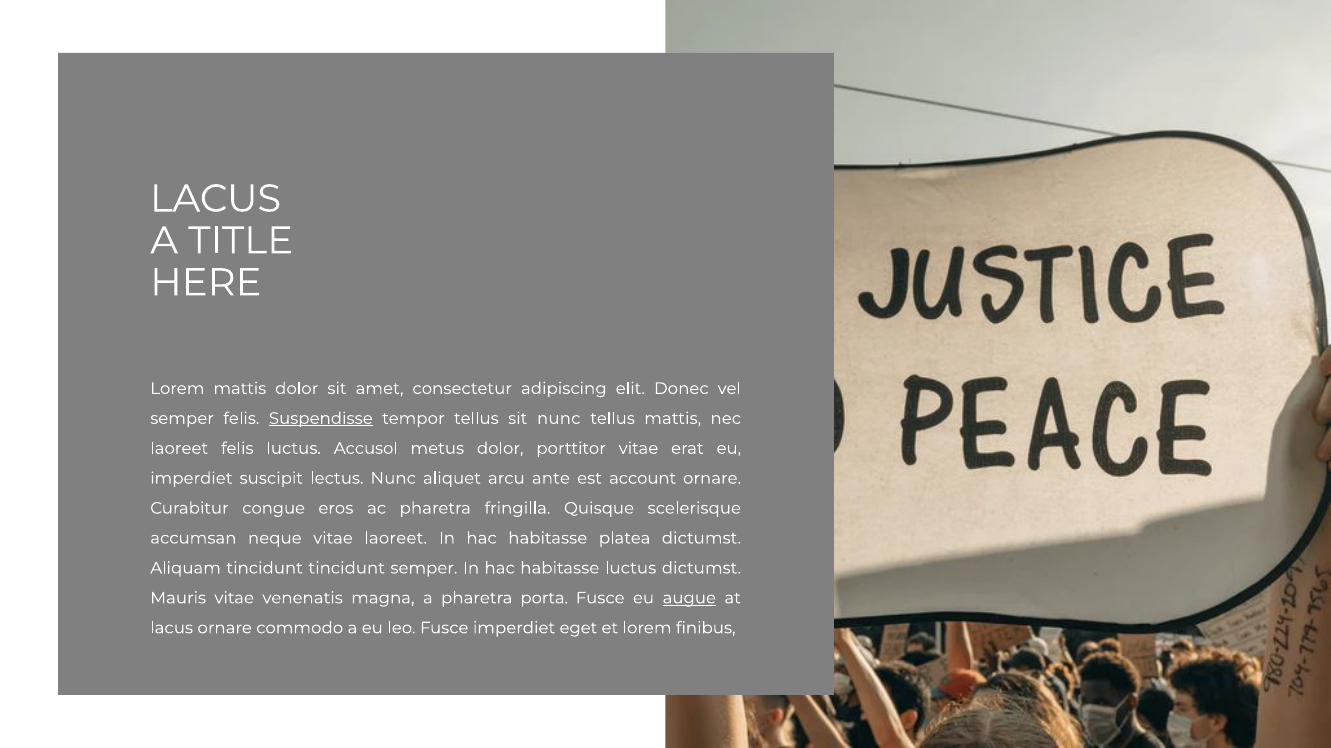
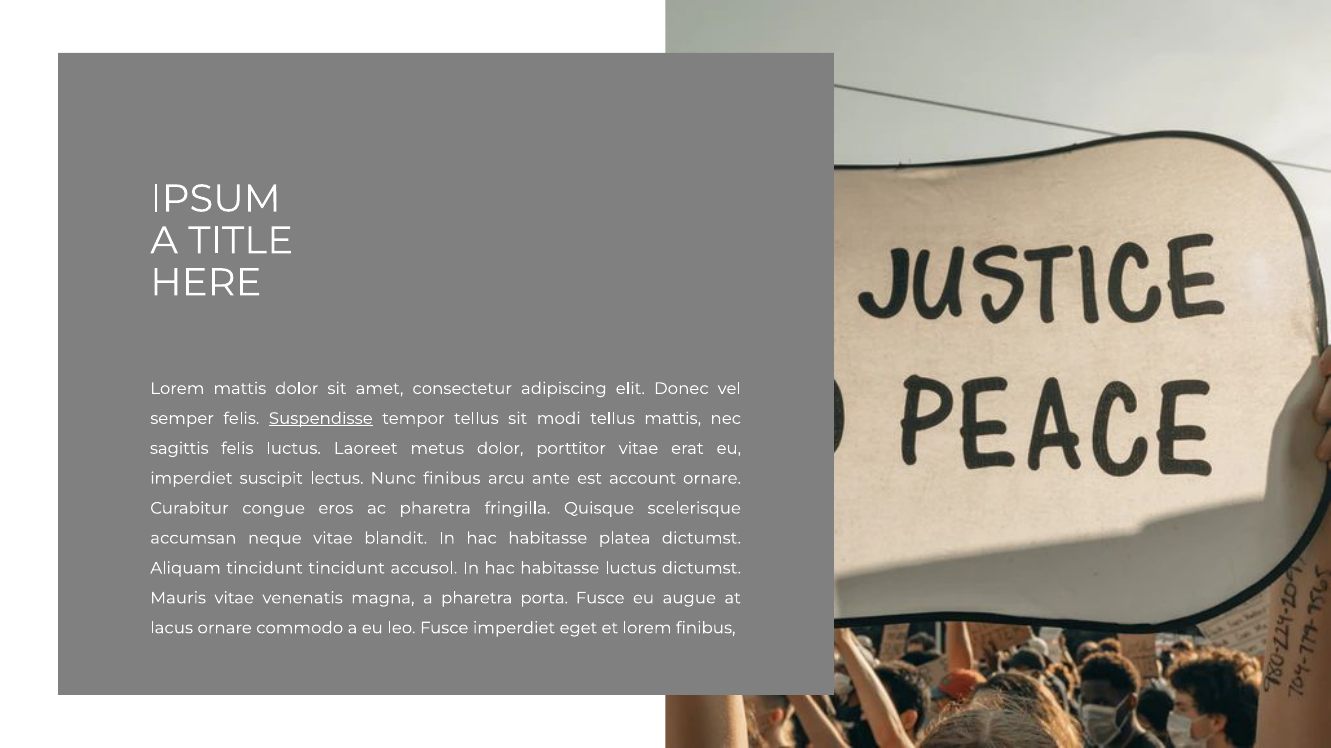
LACUS at (216, 199): LACUS -> IPSUM
sit nunc: nunc -> modi
laoreet at (179, 449): laoreet -> sagittis
Accusol: Accusol -> Laoreet
Nunc aliquet: aliquet -> finibus
vitae laoreet: laoreet -> blandit
tincidunt semper: semper -> accusol
augue underline: present -> none
